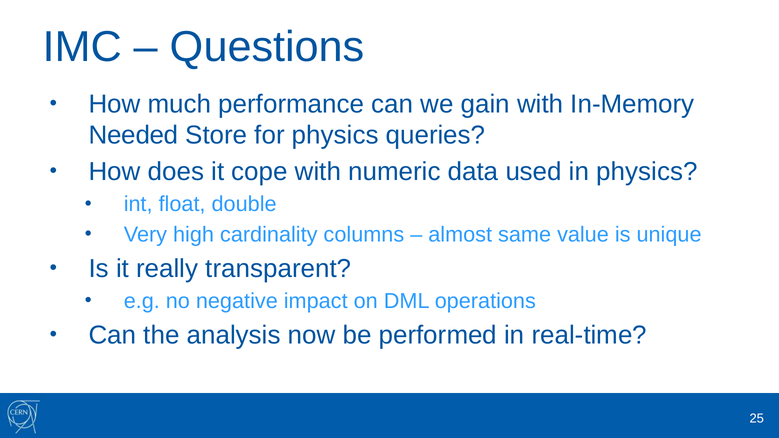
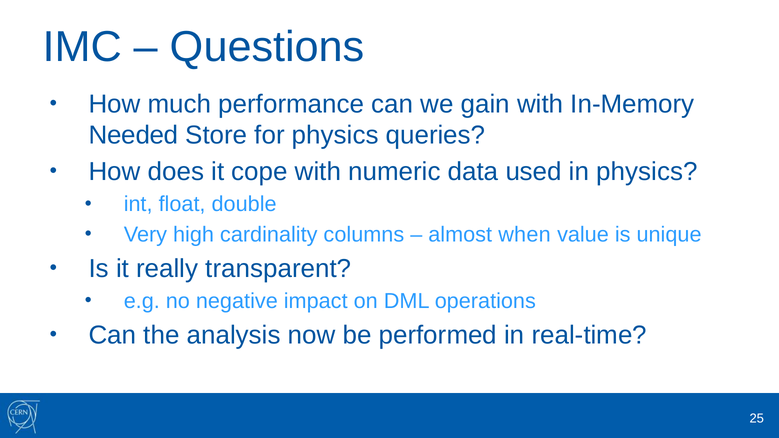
same: same -> when
